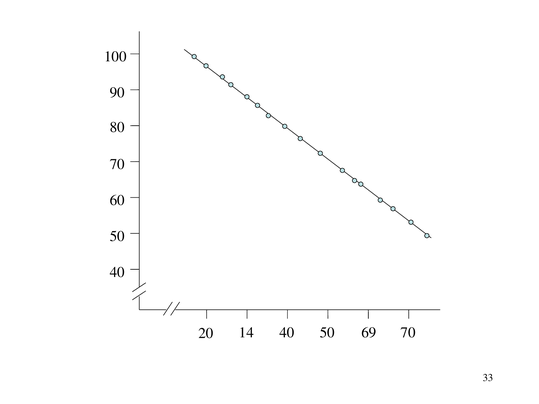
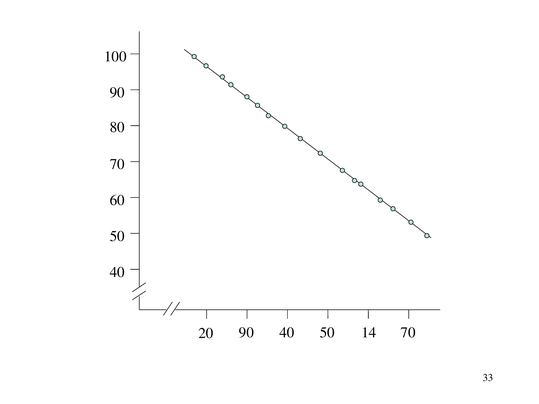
20 14: 14 -> 90
69: 69 -> 14
